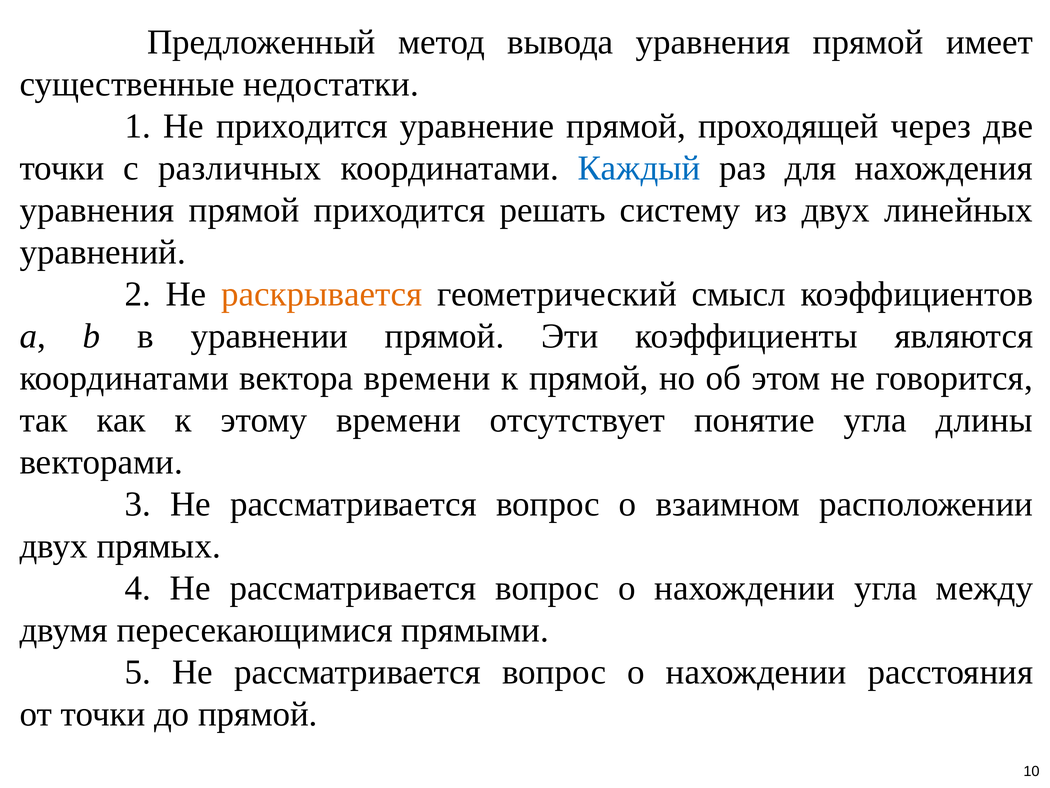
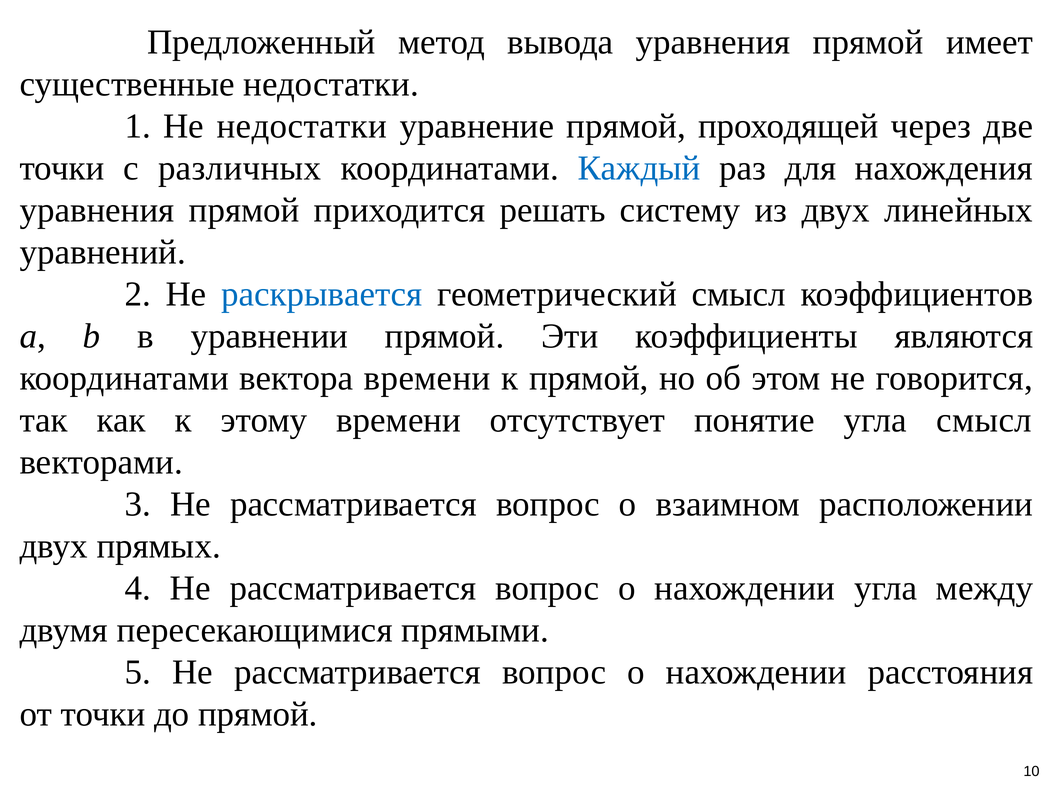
Не приходится: приходится -> недостатки
раскрывается colour: orange -> blue
угла длины: длины -> смысл
